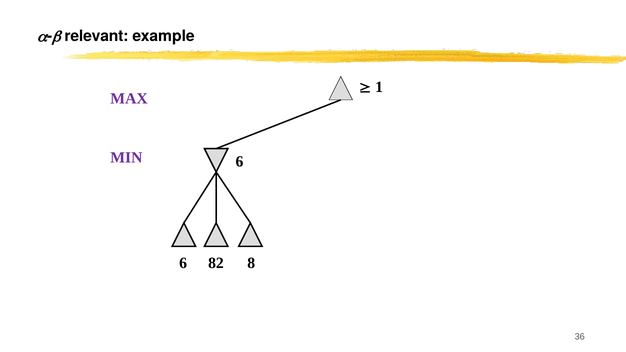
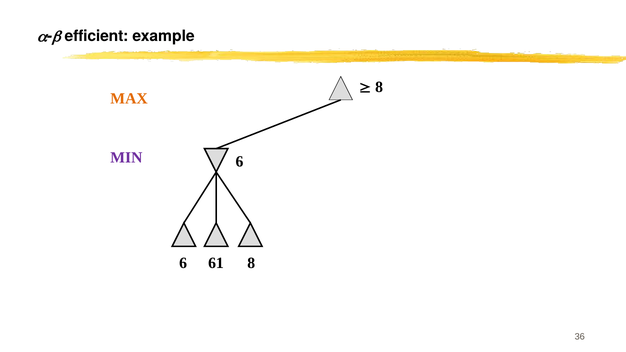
relevant: relevant -> efficient
1 at (379, 87): 1 -> 8
MAX colour: purple -> orange
82: 82 -> 61
